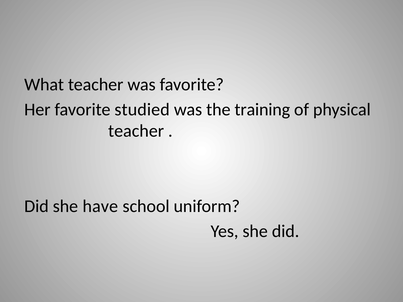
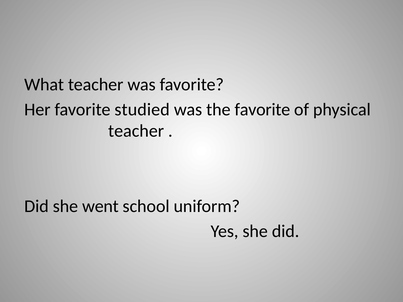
the training: training -> favorite
have: have -> went
